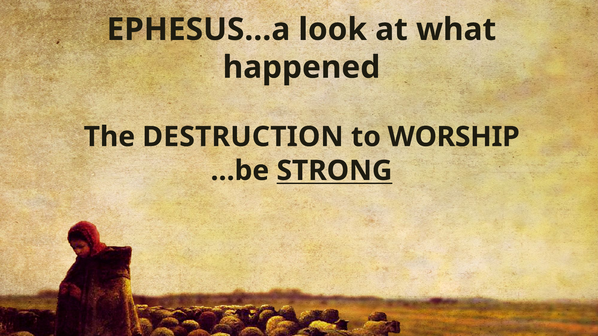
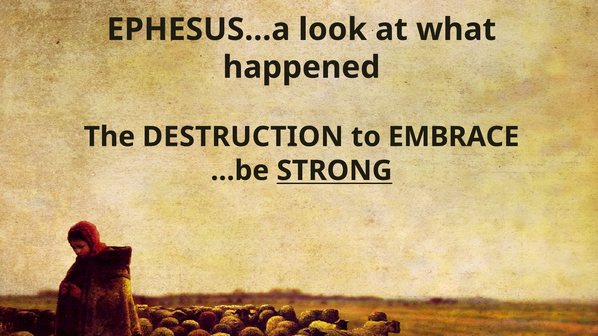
WORSHIP: WORSHIP -> EMBRACE
